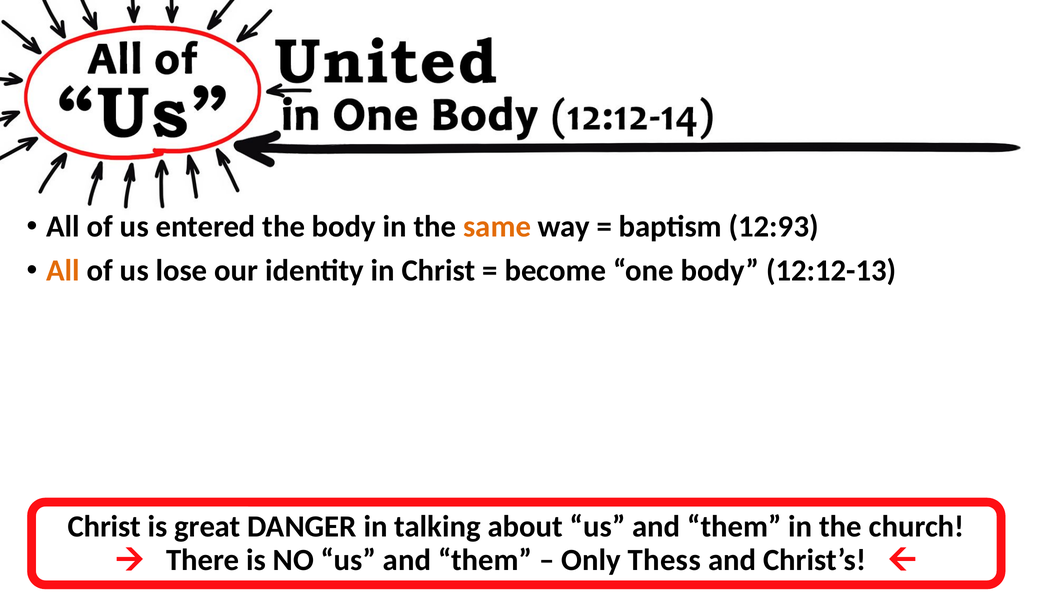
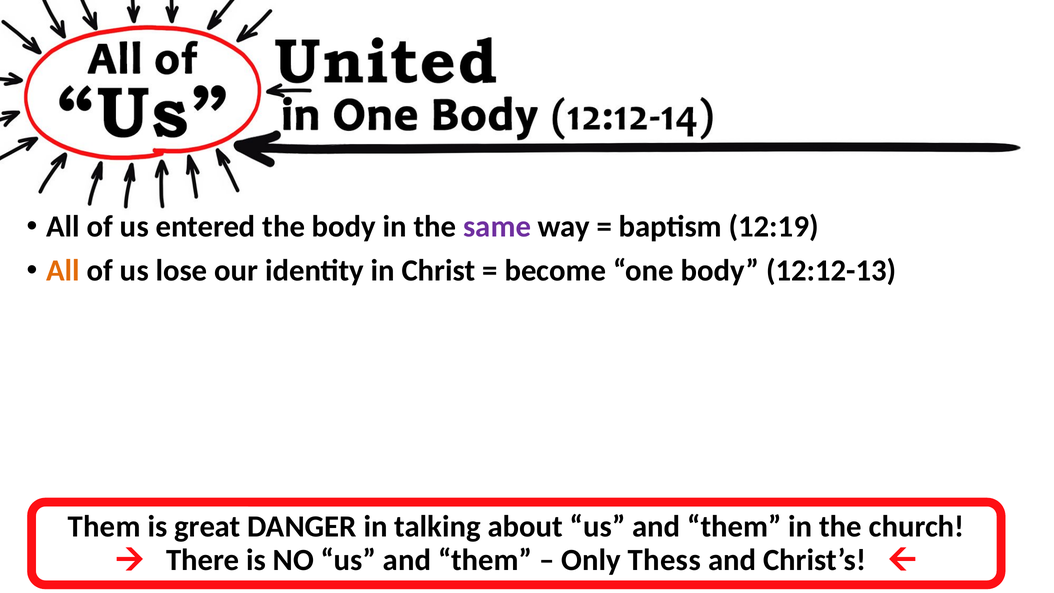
same colour: orange -> purple
12:93: 12:93 -> 12:19
Christ at (104, 527): Christ -> Them
